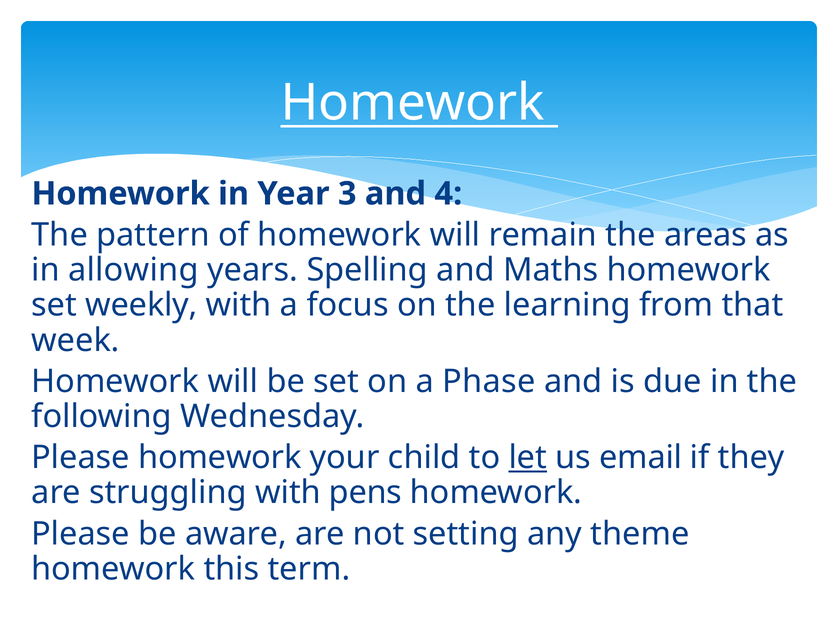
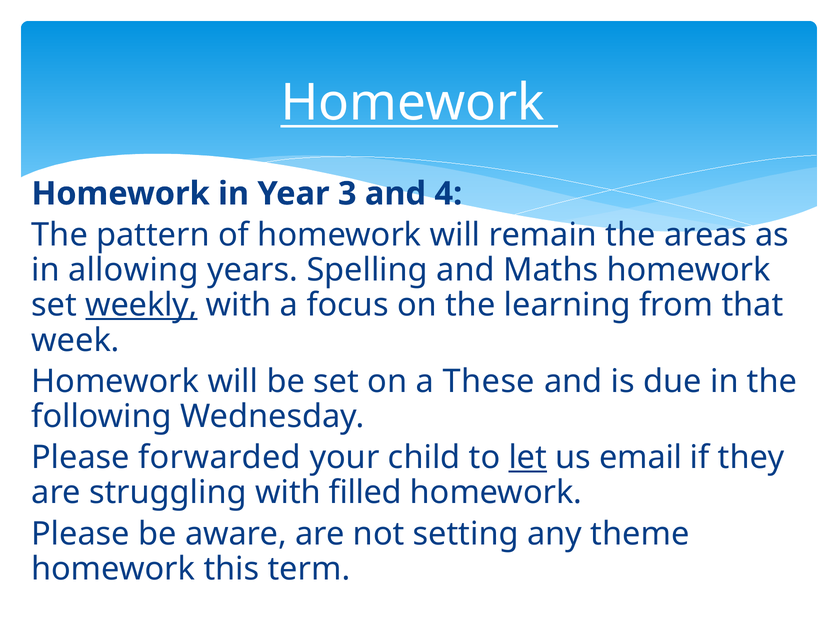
weekly underline: none -> present
Phase: Phase -> These
Please homework: homework -> forwarded
pens: pens -> filled
